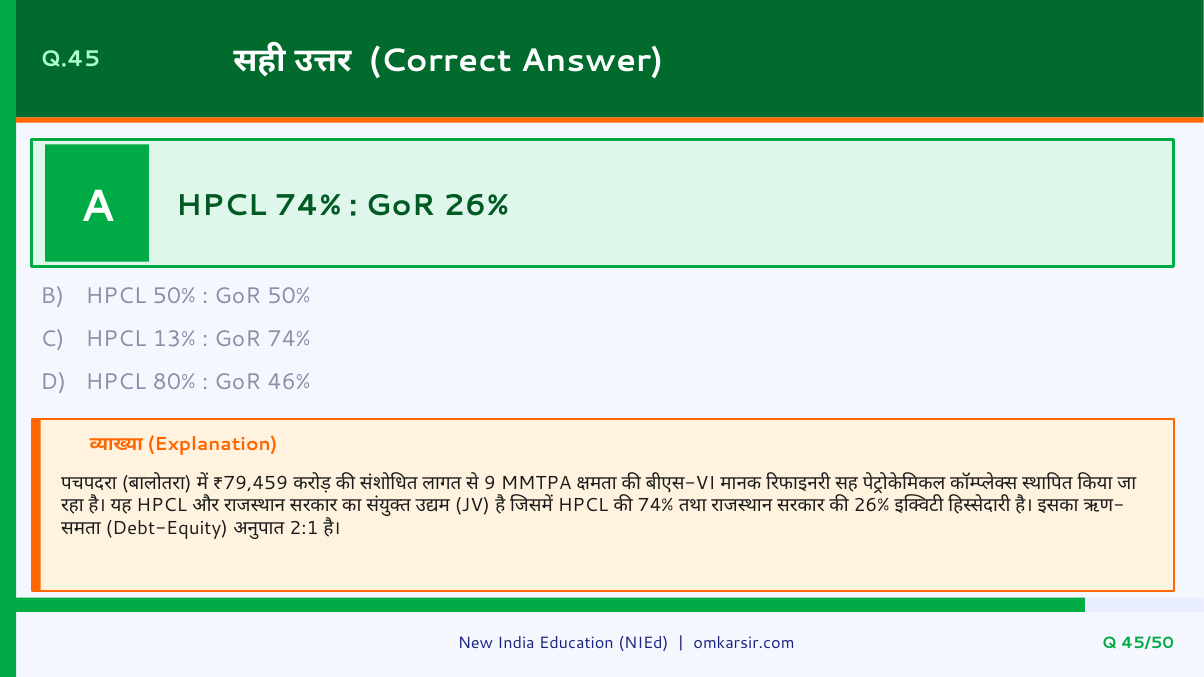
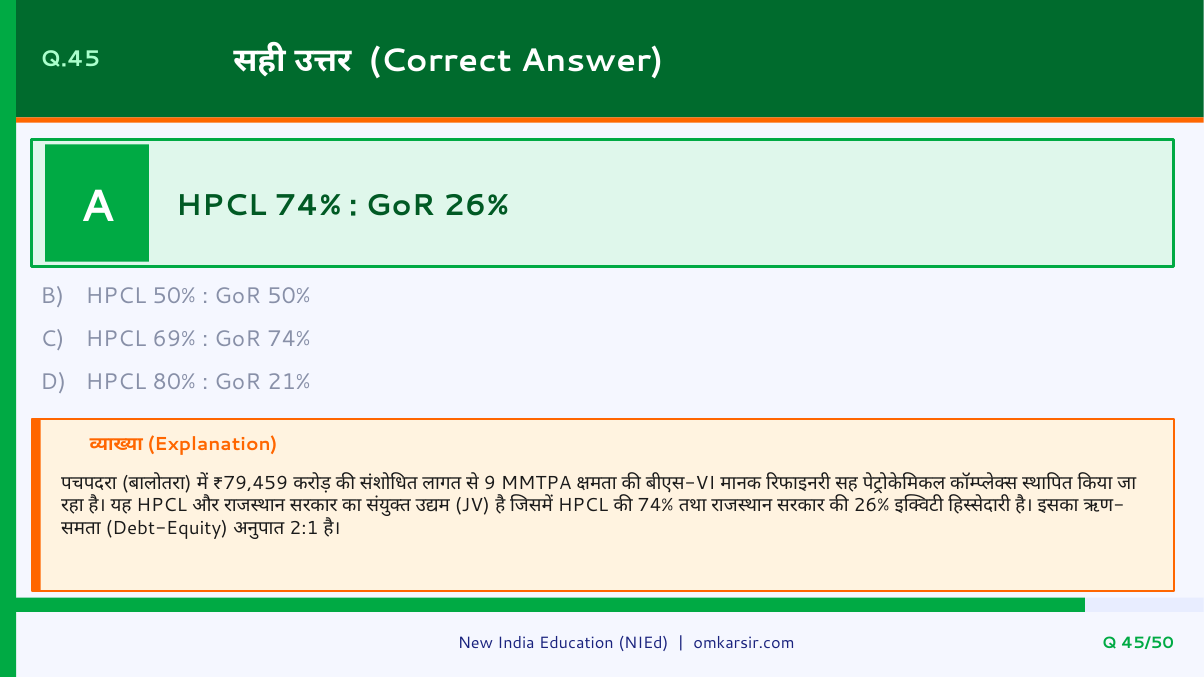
13%: 13% -> 69%
46%: 46% -> 21%
